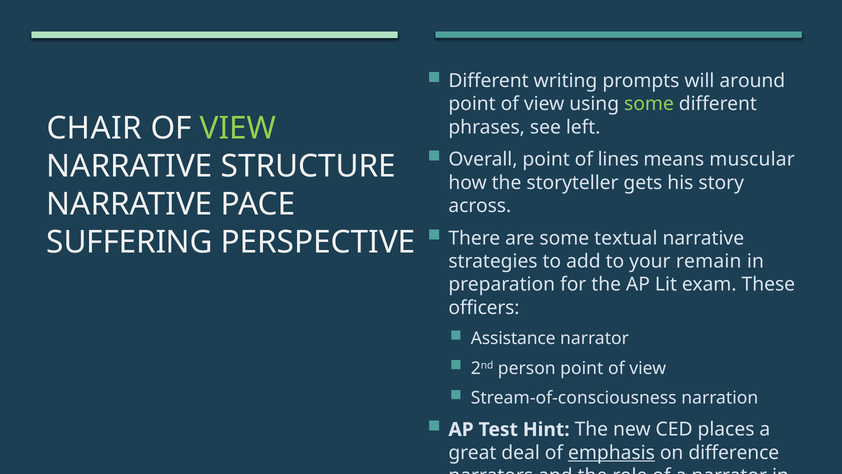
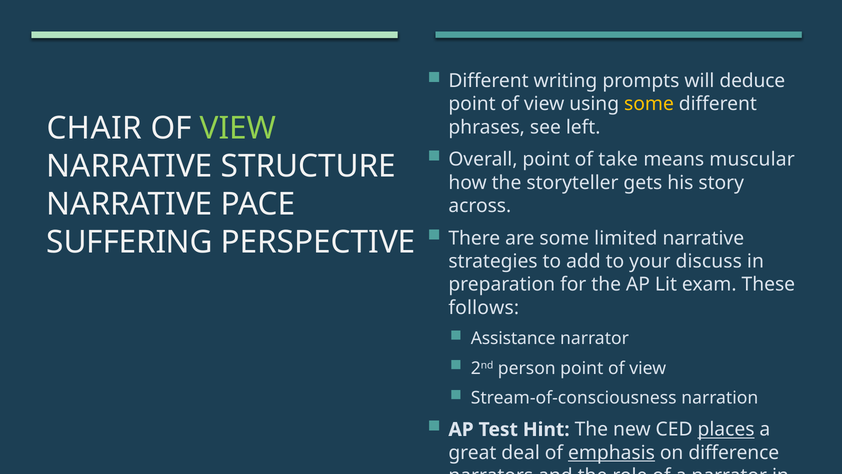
around: around -> deduce
some at (649, 104) colour: light green -> yellow
lines: lines -> take
textual: textual -> limited
remain: remain -> discuss
officers: officers -> follows
places underline: none -> present
